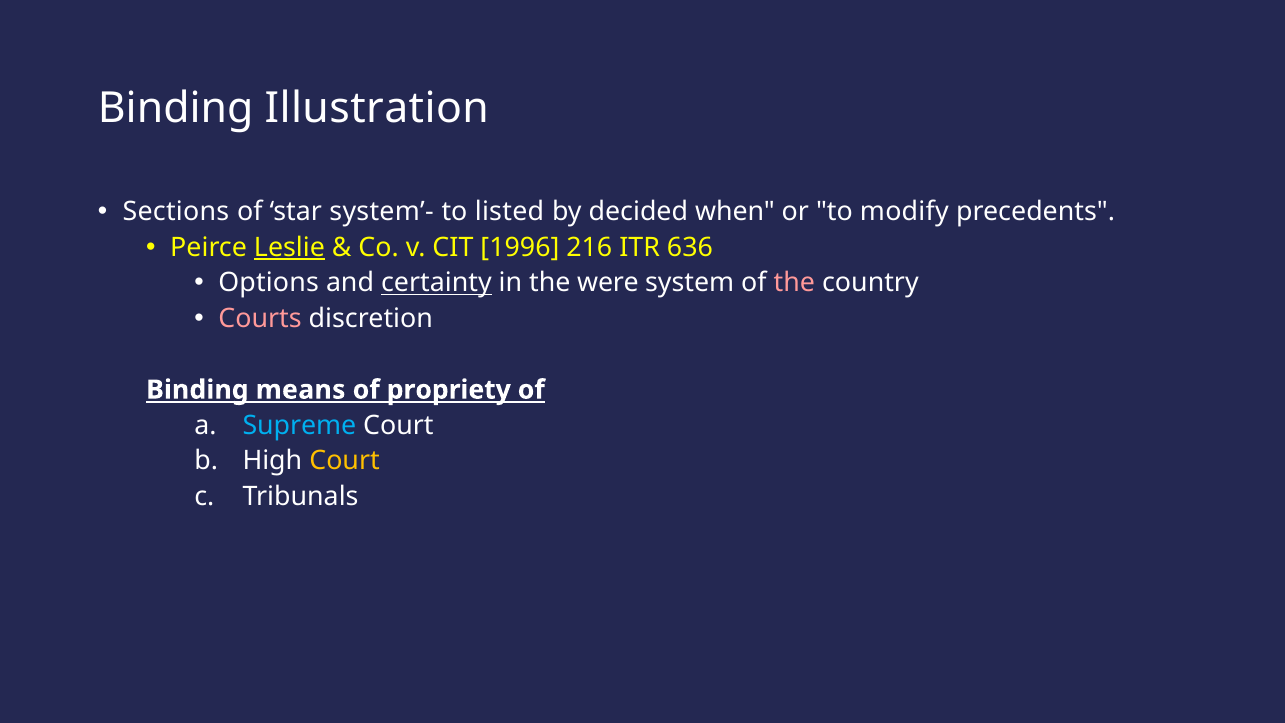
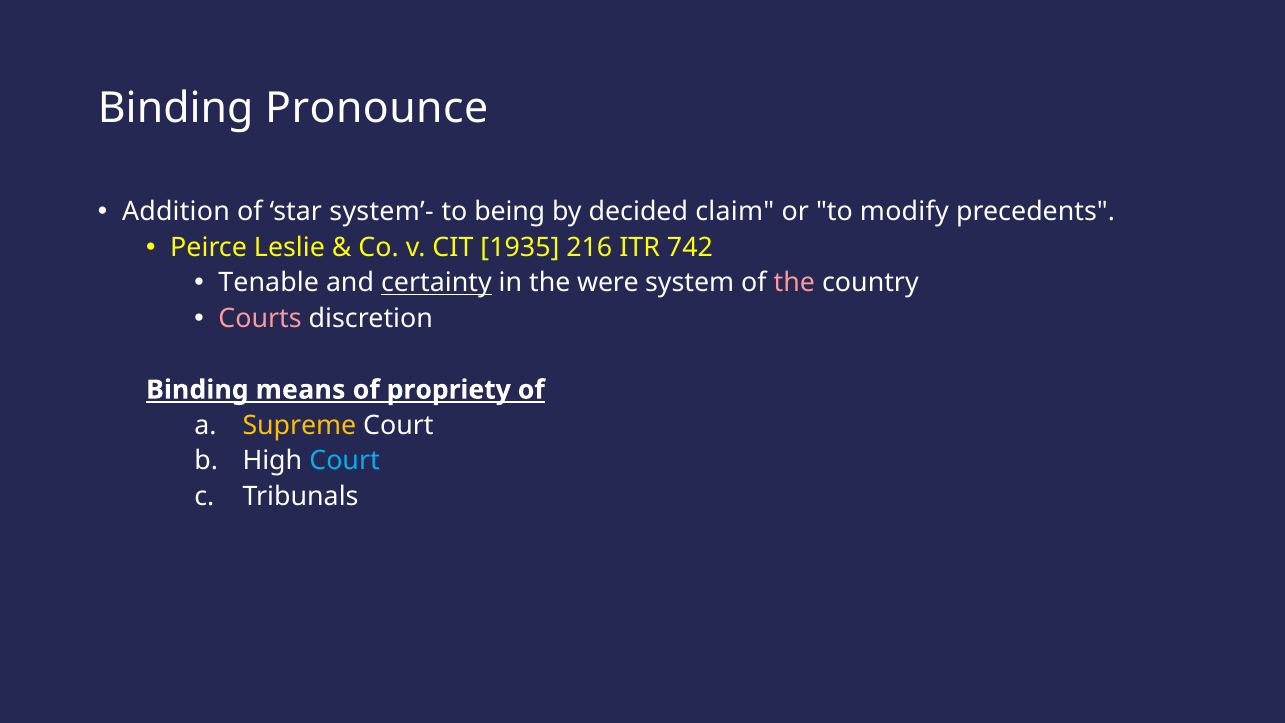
Illustration: Illustration -> Pronounce
Sections: Sections -> Addition
listed: listed -> being
when: when -> claim
Leslie underline: present -> none
1996: 1996 -> 1935
636: 636 -> 742
Options: Options -> Tenable
Supreme colour: light blue -> yellow
Court at (345, 461) colour: yellow -> light blue
